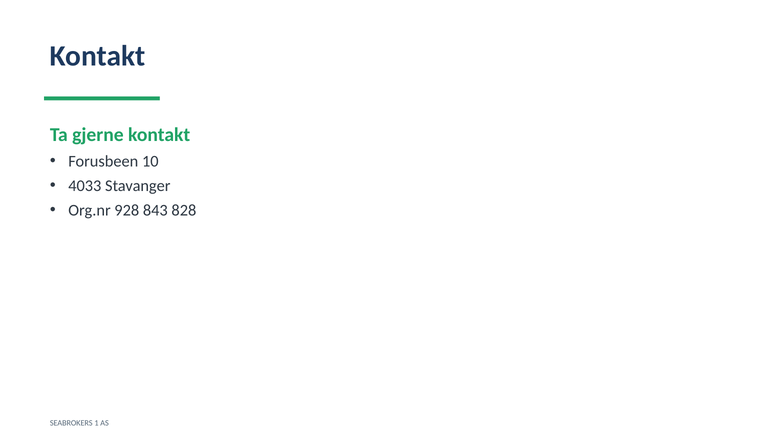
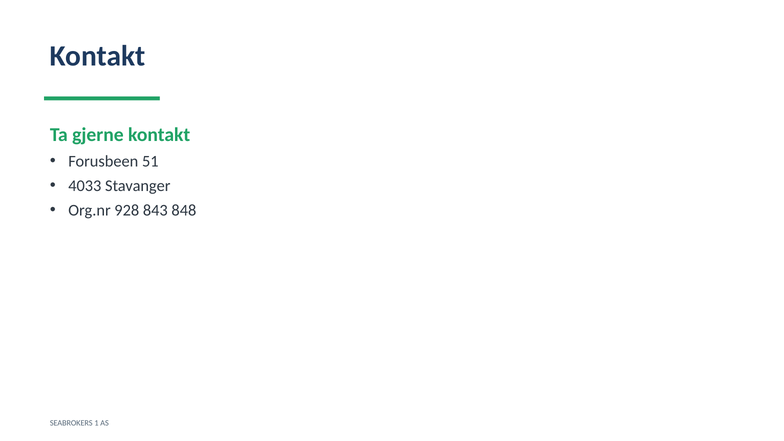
10: 10 -> 51
828: 828 -> 848
